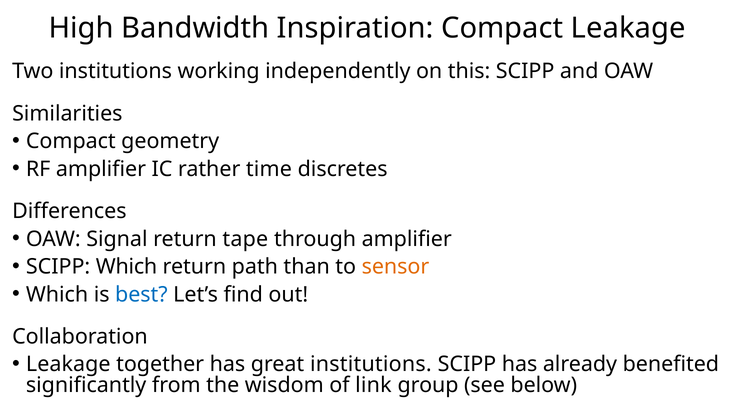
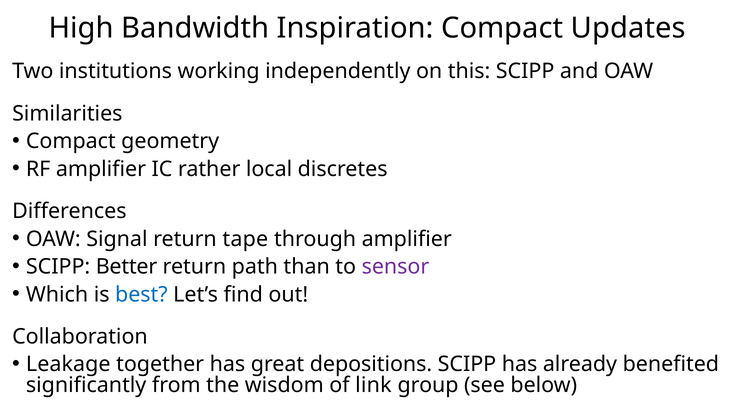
Compact Leakage: Leakage -> Updates
time: time -> local
SCIPP Which: Which -> Better
sensor colour: orange -> purple
great institutions: institutions -> depositions
